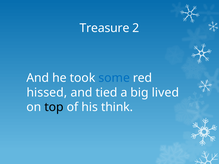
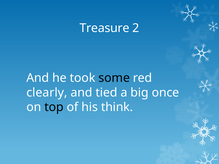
some colour: blue -> black
hissed: hissed -> clearly
lived: lived -> once
